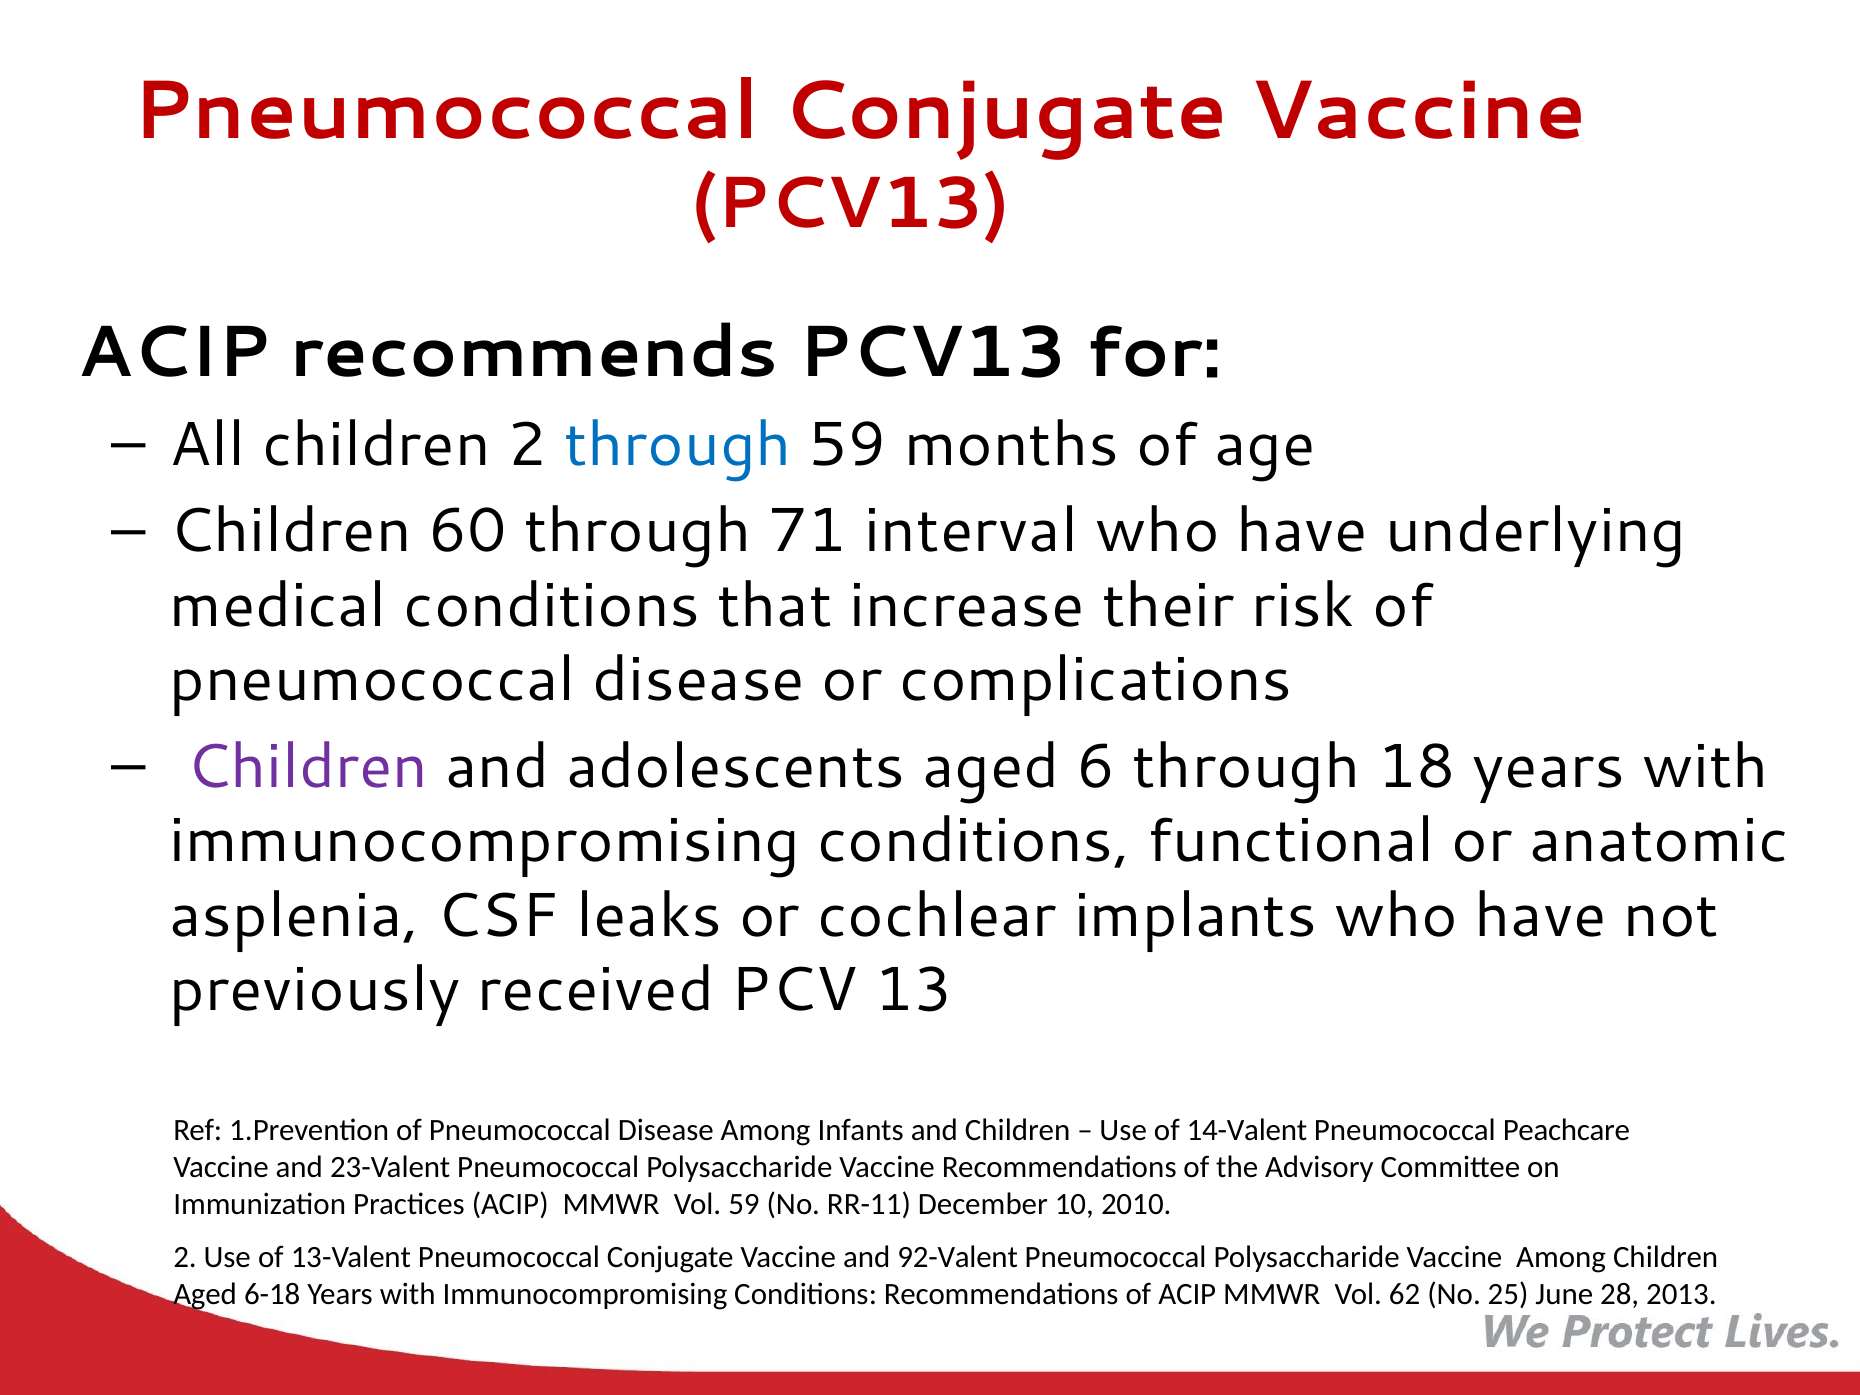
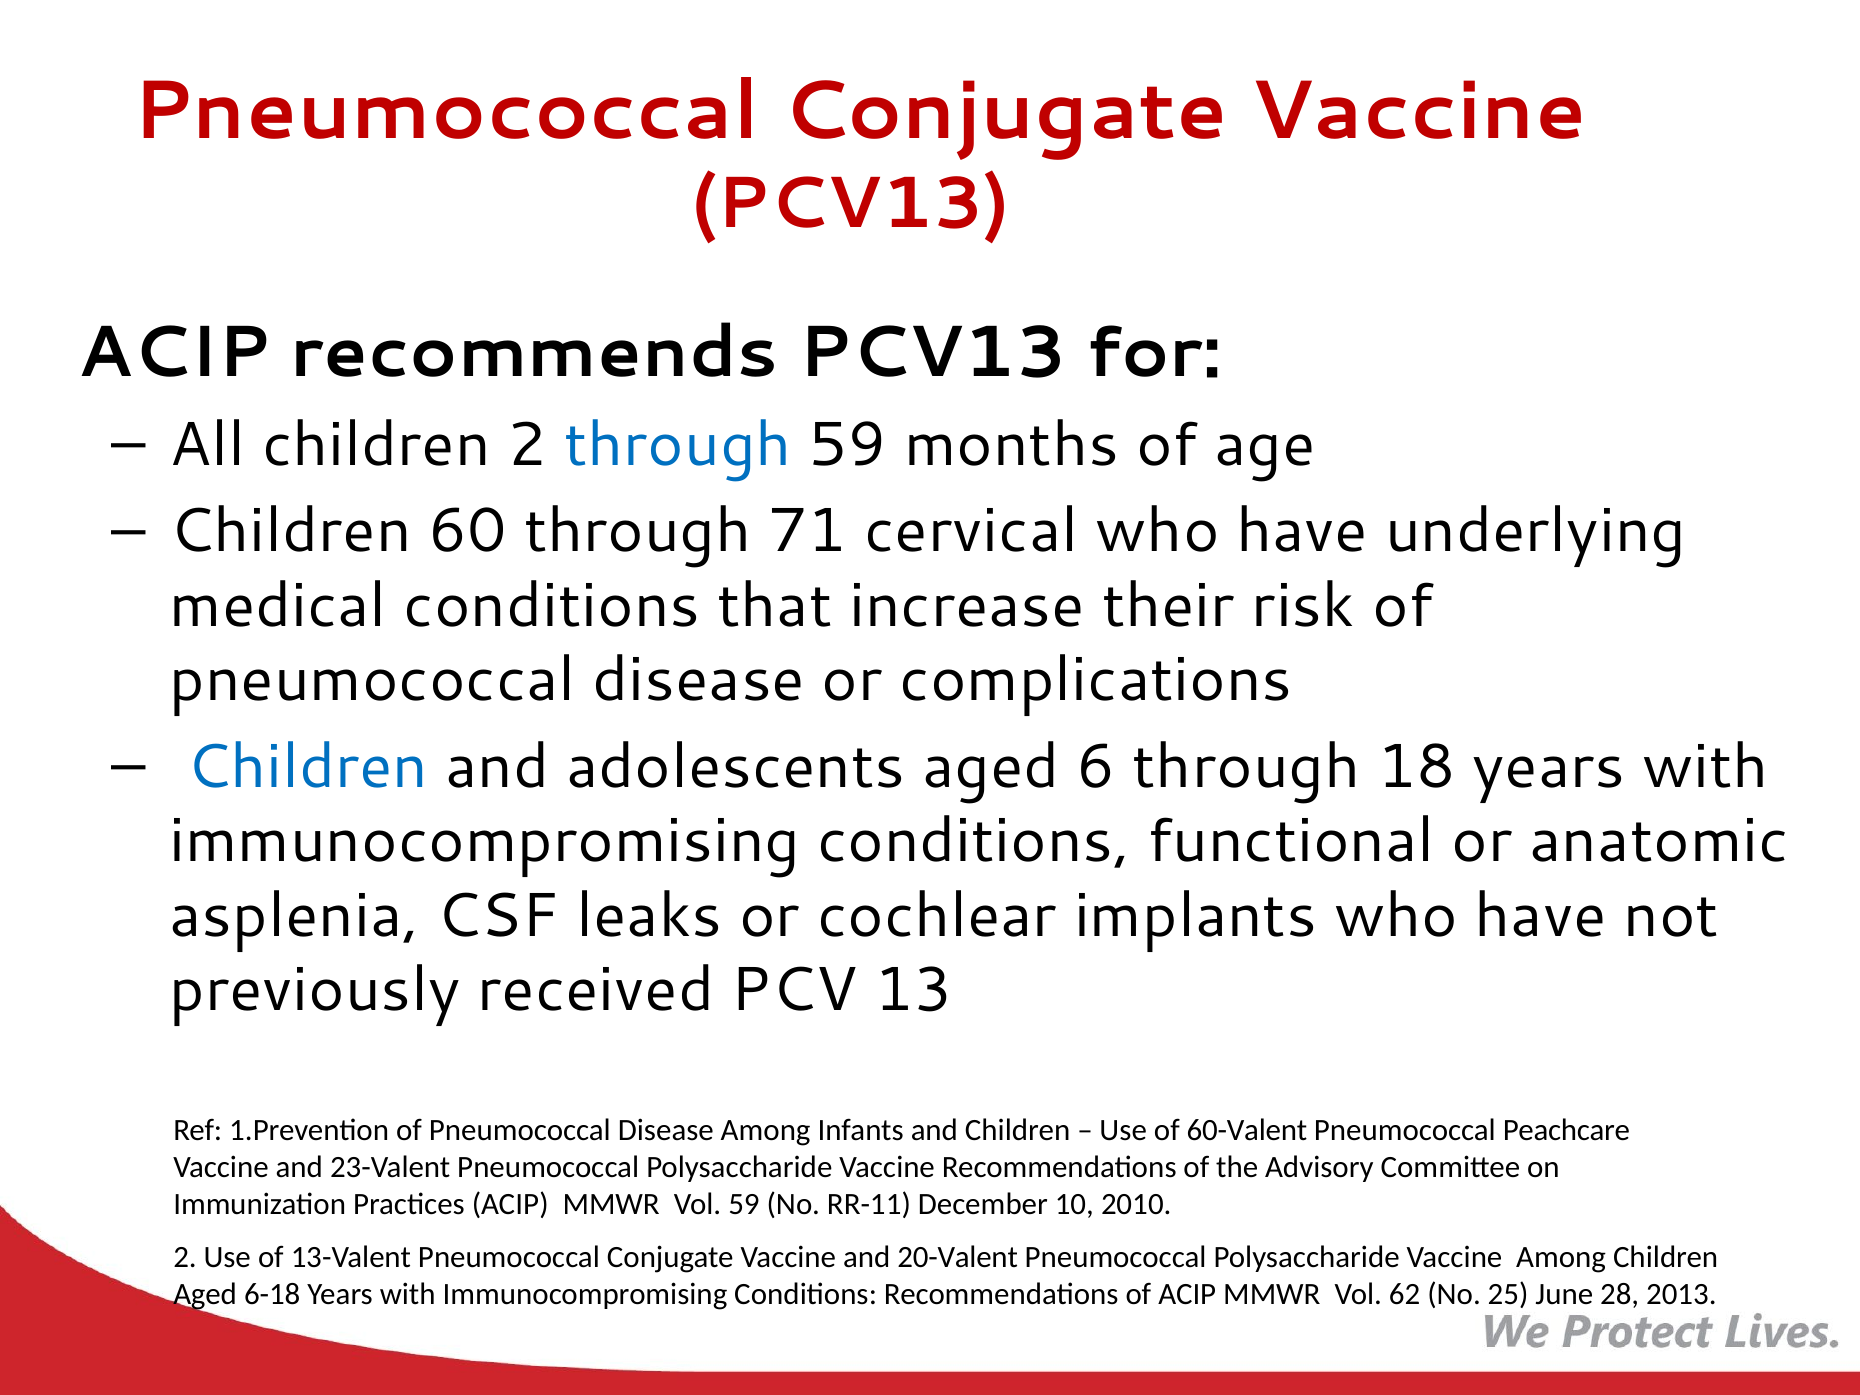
interval: interval -> cervical
Children at (308, 767) colour: purple -> blue
14-Valent: 14-Valent -> 60-Valent
92-Valent: 92-Valent -> 20-Valent
